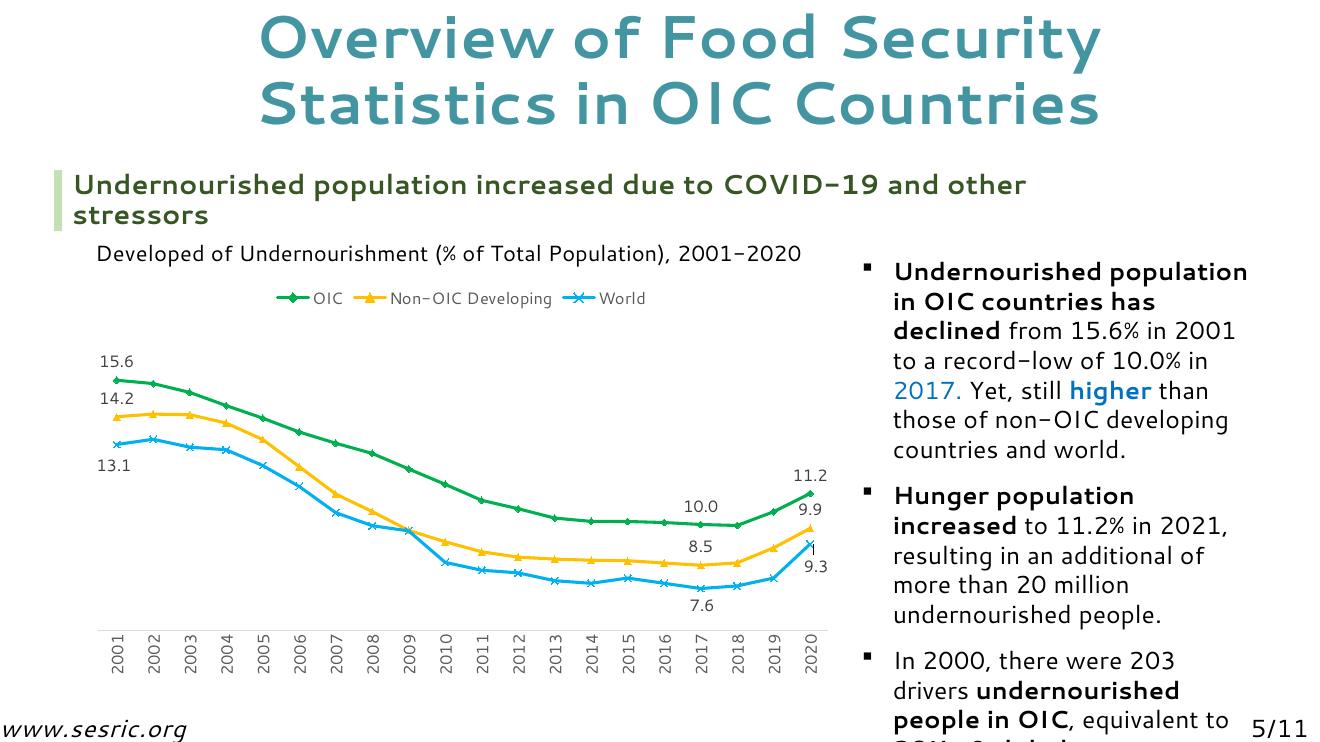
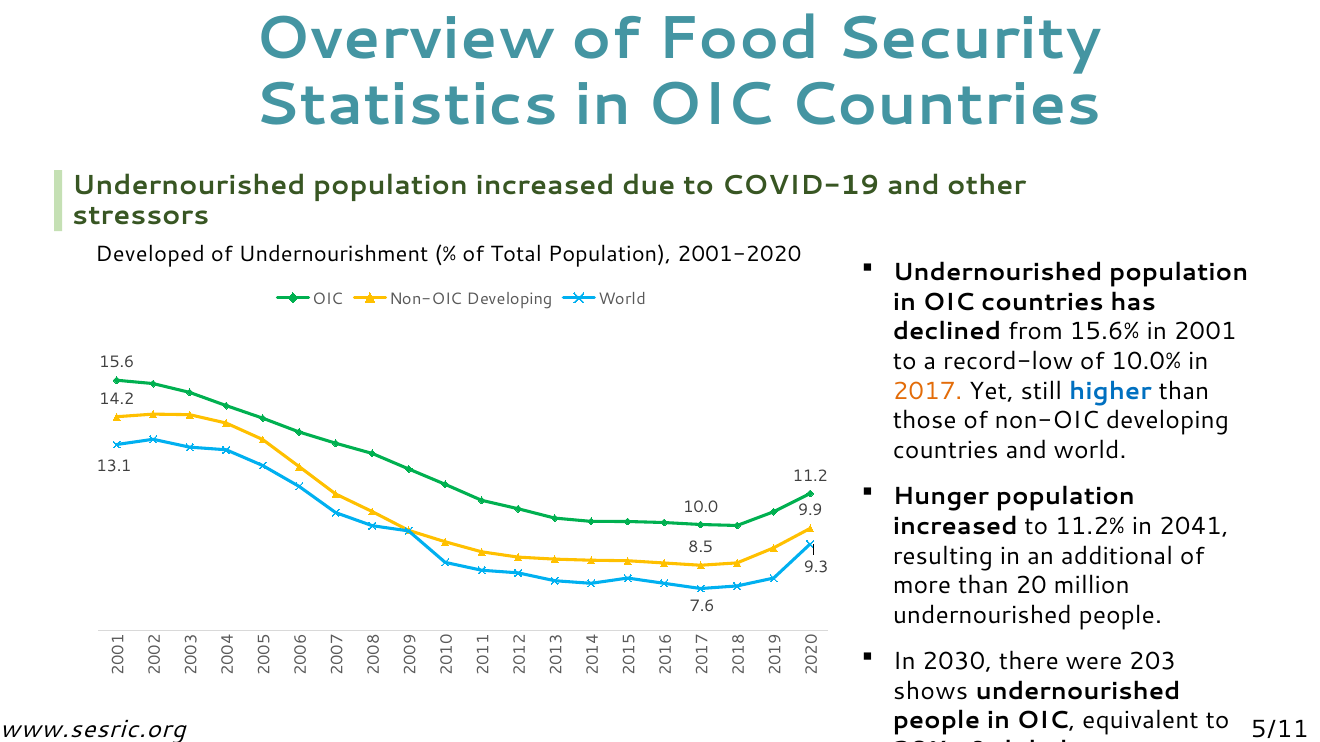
2017 colour: blue -> orange
2021: 2021 -> 2041
2000: 2000 -> 2030
drivers: drivers -> shows
